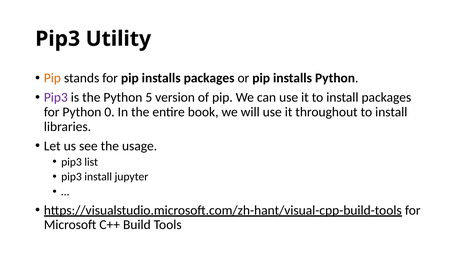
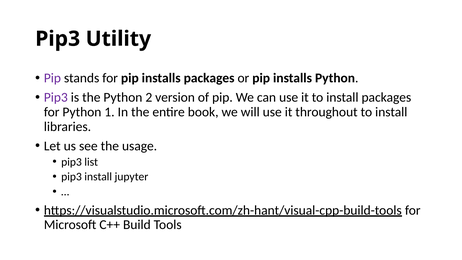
Pip at (52, 78) colour: orange -> purple
5: 5 -> 2
0: 0 -> 1
